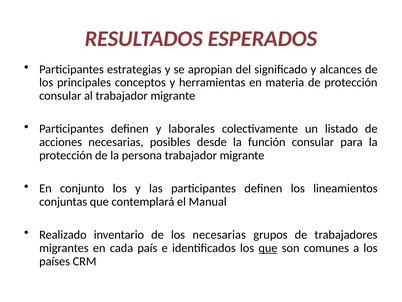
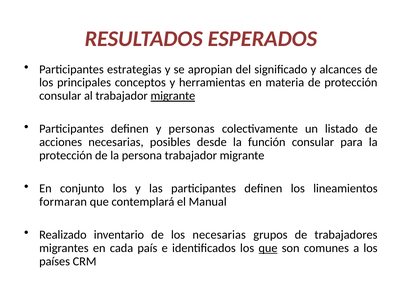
migrante at (173, 96) underline: none -> present
laborales: laborales -> personas
conjuntas: conjuntas -> formaran
